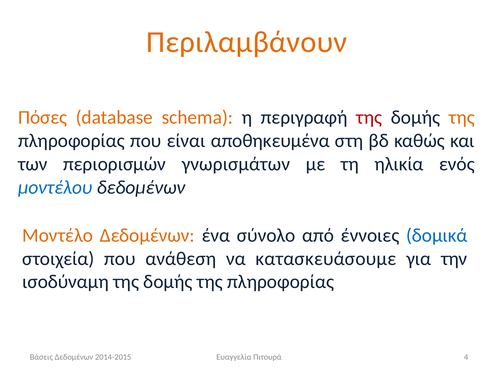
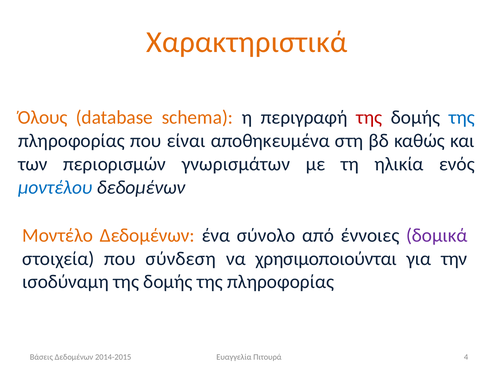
Περιλαμβάνουν: Περιλαμβάνουν -> Χαρακτηριστικά
Πόσες: Πόσες -> Όλους
της at (462, 117) colour: orange -> blue
δομικά colour: blue -> purple
ανάθεση: ανάθεση -> σύνδεση
κατασκευάσουμε: κατασκευάσουμε -> χρησιμοποιούνται
